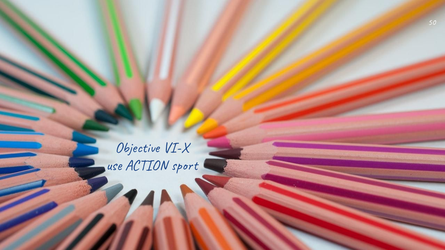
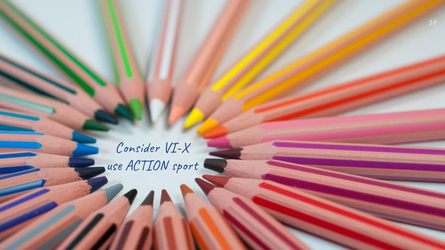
Objective: Objective -> Consider
